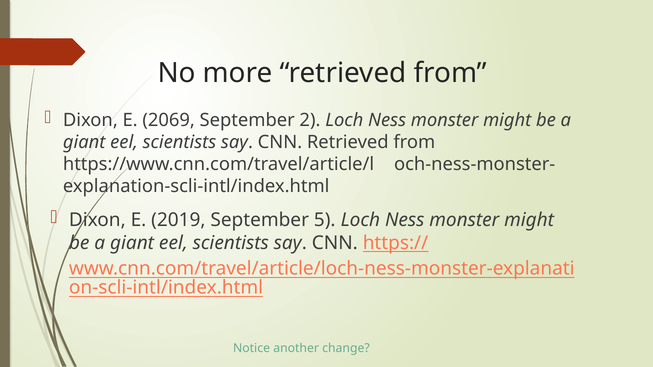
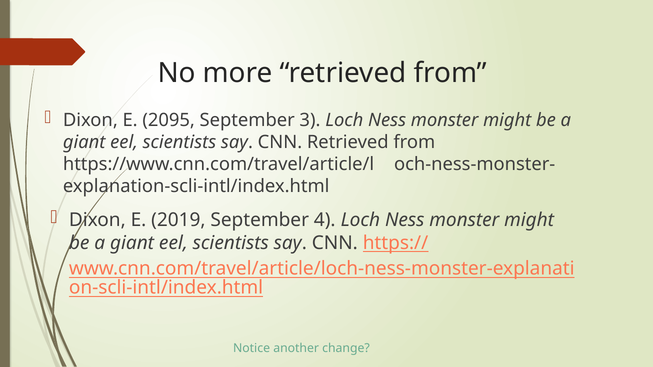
2069: 2069 -> 2095
2: 2 -> 3
5: 5 -> 4
